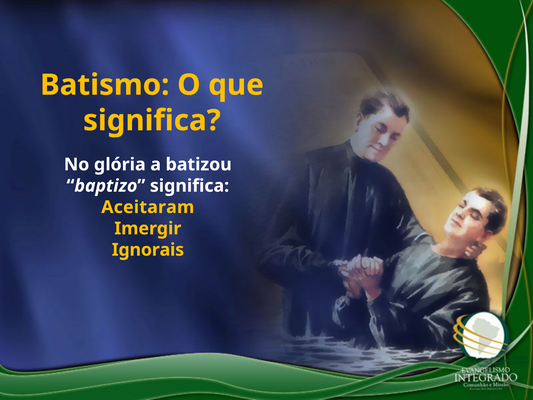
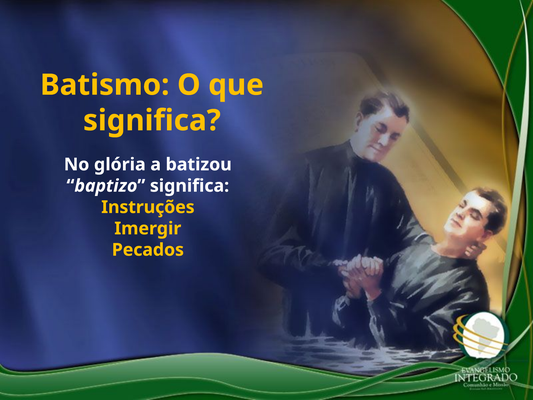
Aceitaram: Aceitaram -> Instruções
Ignorais: Ignorais -> Pecados
